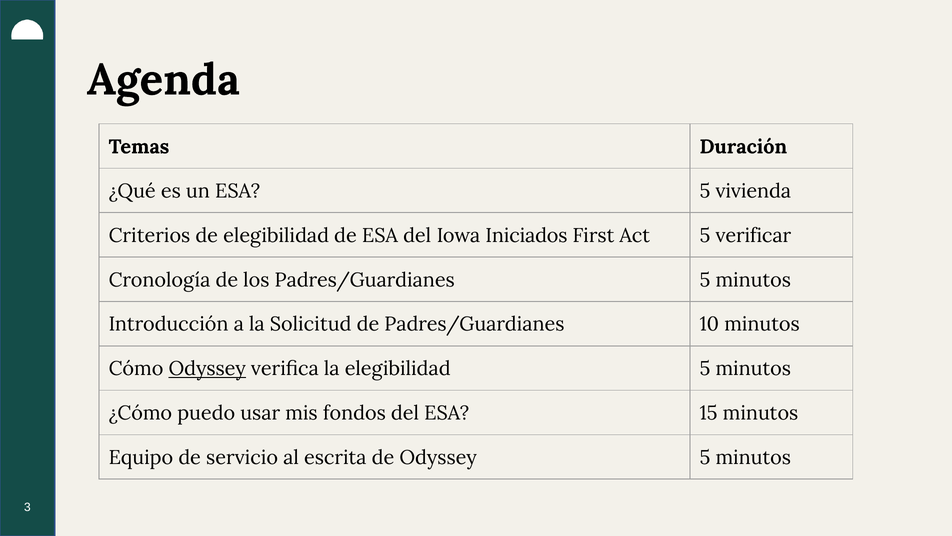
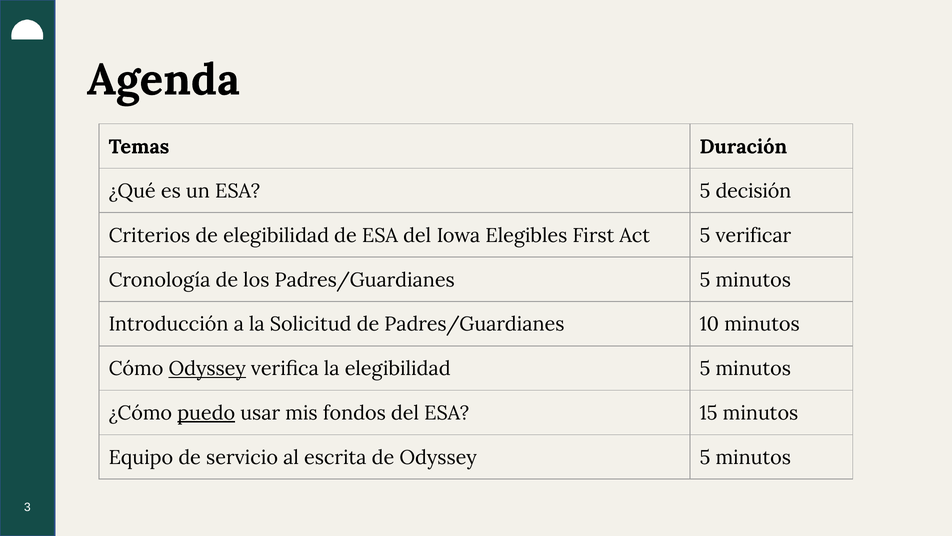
vivienda: vivienda -> decisión
Iniciados: Iniciados -> Elegibles
puedo underline: none -> present
